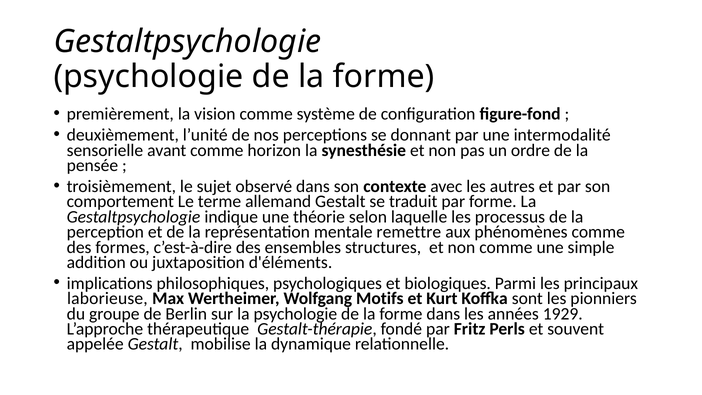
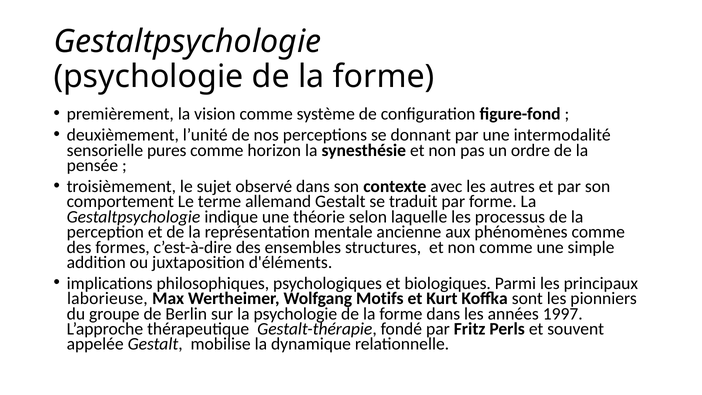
avant: avant -> pures
remettre: remettre -> ancienne
1929: 1929 -> 1997
